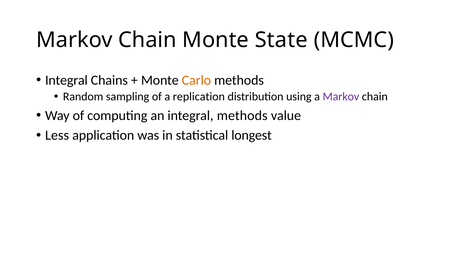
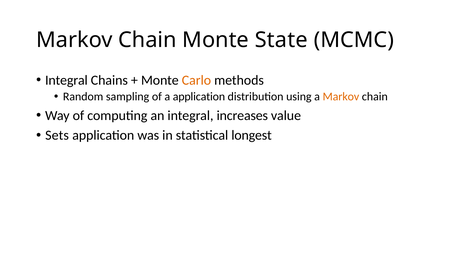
a replication: replication -> application
Markov at (341, 97) colour: purple -> orange
integral methods: methods -> increases
Less: Less -> Sets
